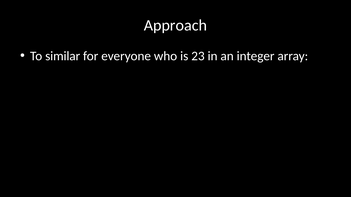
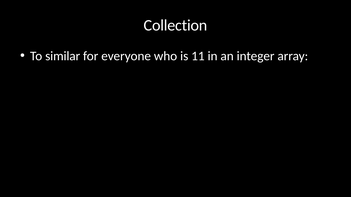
Approach: Approach -> Collection
23: 23 -> 11
